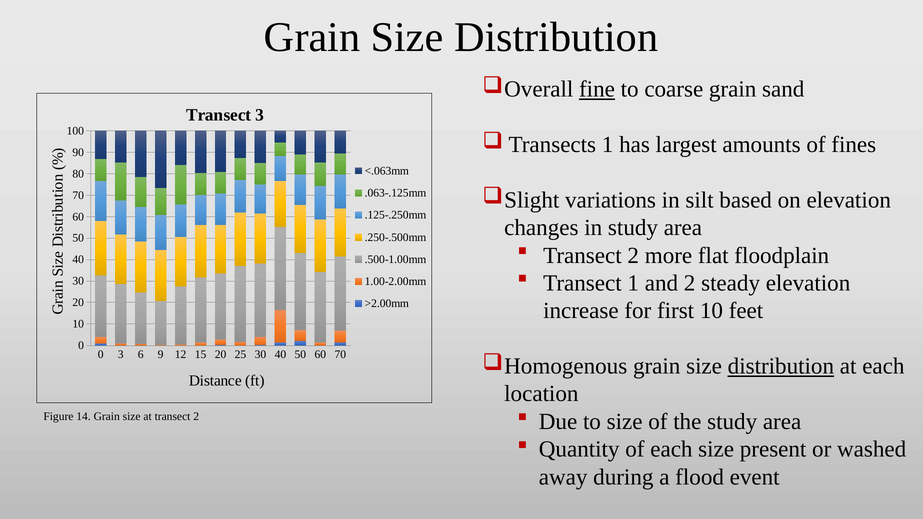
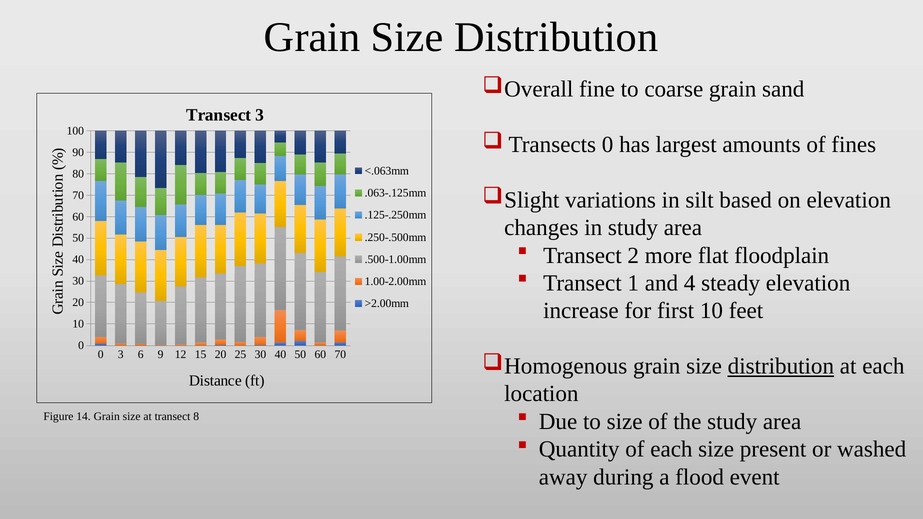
fine underline: present -> none
1 at (608, 145): 1 -> 0
and 2: 2 -> 4
at transect 2: 2 -> 8
